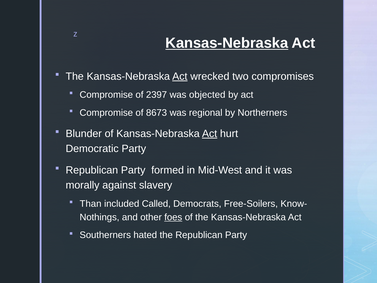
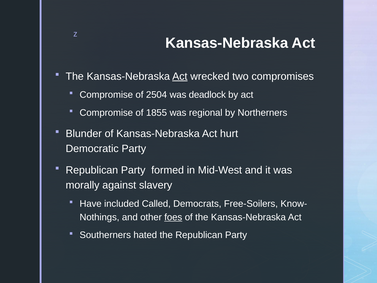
Kansas-Nebraska at (227, 43) underline: present -> none
2397: 2397 -> 2504
objected: objected -> deadlock
8673: 8673 -> 1855
Act at (210, 133) underline: present -> none
Than: Than -> Have
